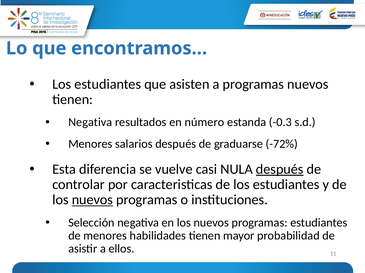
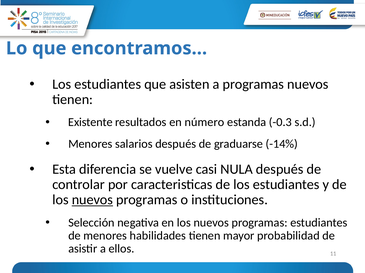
Negativa at (90, 123): Negativa -> Existente
-72%: -72% -> -14%
después at (280, 170) underline: present -> none
